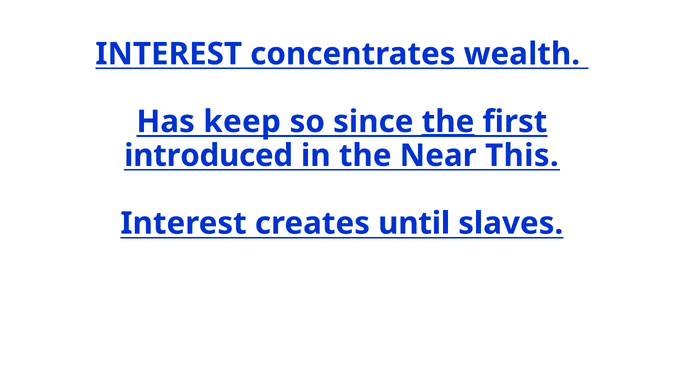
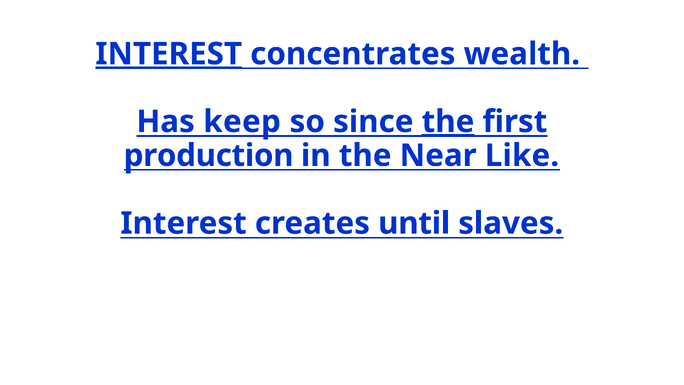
INTEREST at (169, 54) underline: none -> present
introduced: introduced -> production
This: This -> Like
